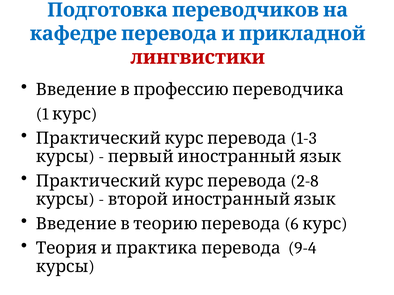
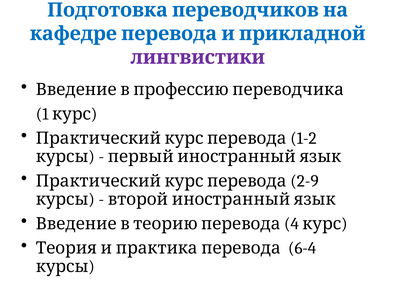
лингвистики colour: red -> purple
1-3: 1-3 -> 1-2
2-8: 2-8 -> 2-9
6: 6 -> 4
9-4: 9-4 -> 6-4
